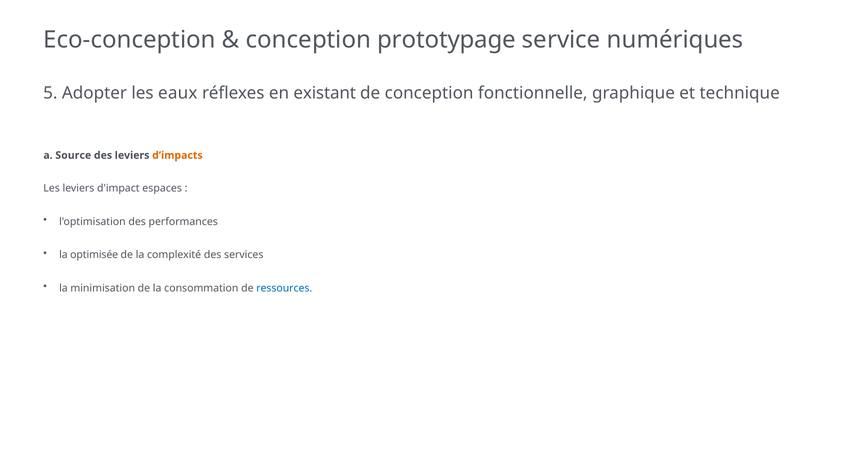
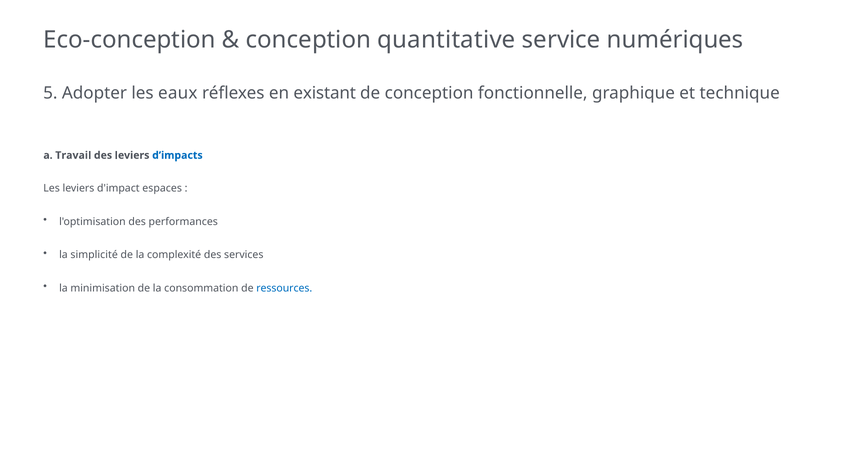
prototypage: prototypage -> quantitative
Source: Source -> Travail
d’impacts colour: orange -> blue
optimisée: optimisée -> simplicité
